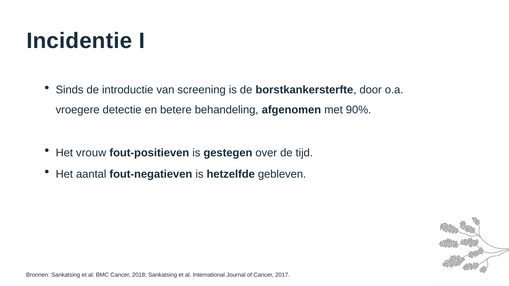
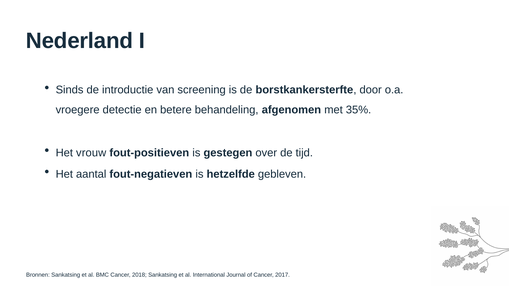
Incidentie: Incidentie -> Nederland
90%: 90% -> 35%
